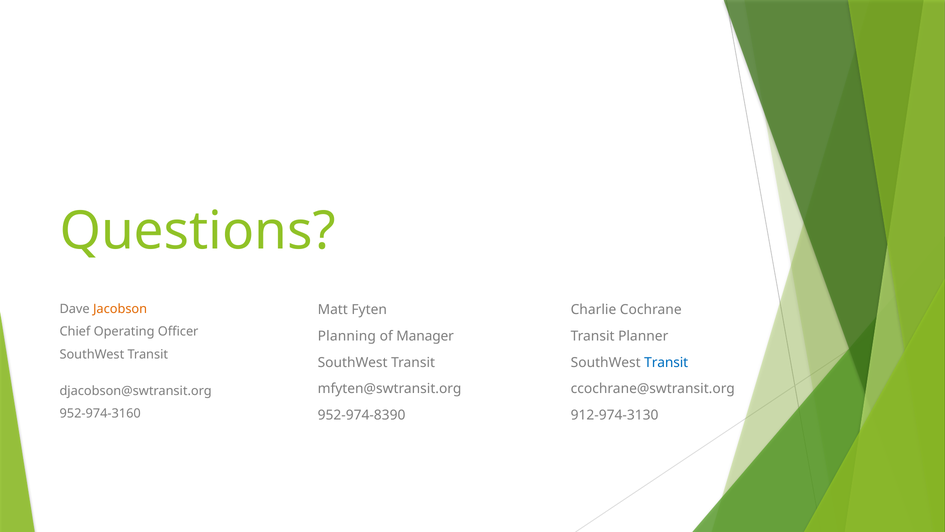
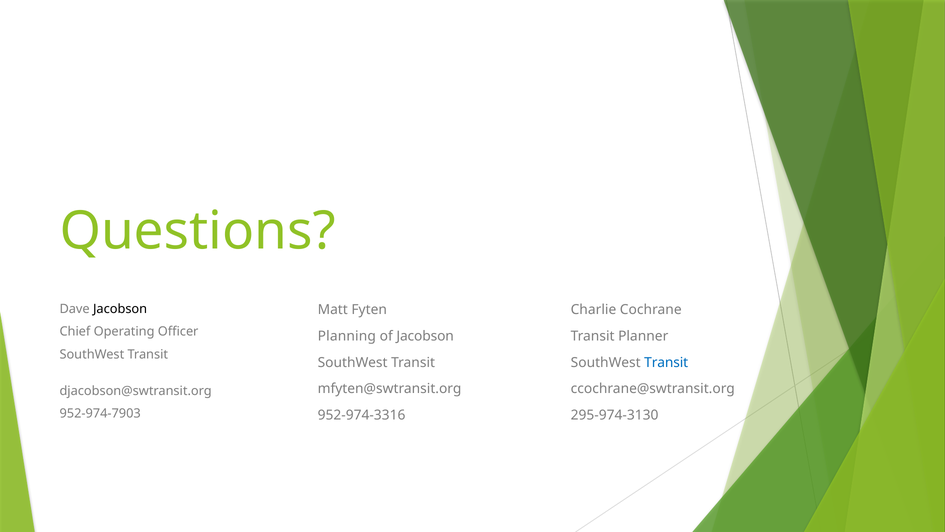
Jacobson at (120, 309) colour: orange -> black
of Manager: Manager -> Jacobson
952-974-3160: 952-974-3160 -> 952-974-7903
952-974-8390: 952-974-8390 -> 952-974-3316
912-974-3130: 912-974-3130 -> 295-974-3130
